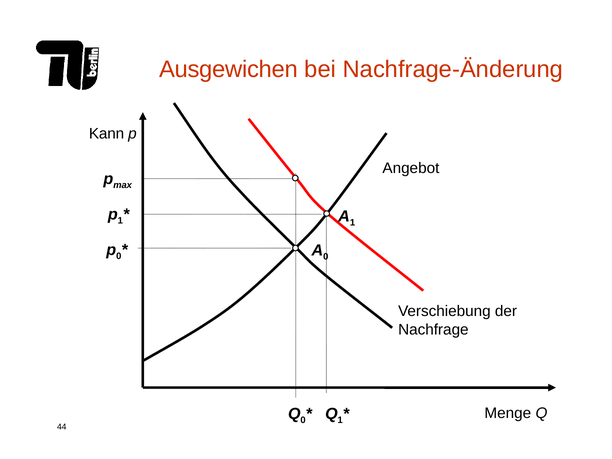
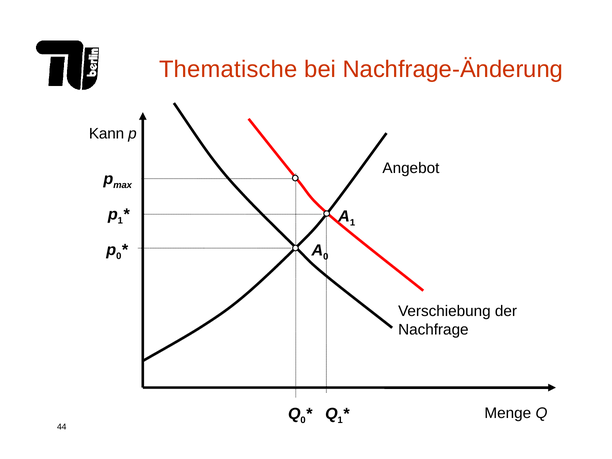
Ausgewichen: Ausgewichen -> Thematische
